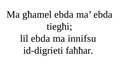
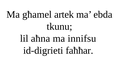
għamel ebda: ebda -> artek
tiegħi: tiegħi -> tkunu
lil ebda: ebda -> aħna
